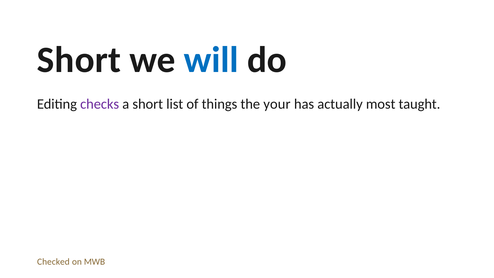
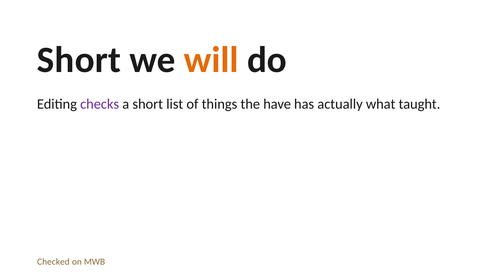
will colour: blue -> orange
your: your -> have
most: most -> what
